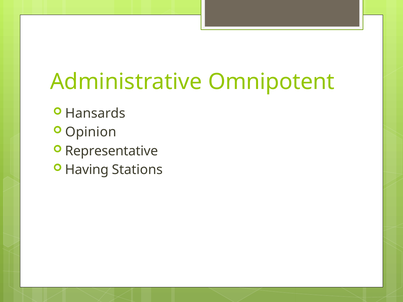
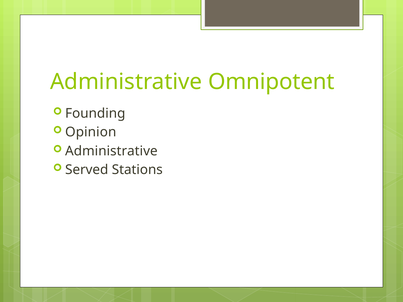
Hansards: Hansards -> Founding
Representative at (111, 151): Representative -> Administrative
Having: Having -> Served
